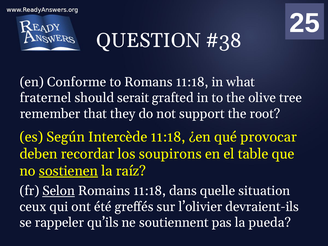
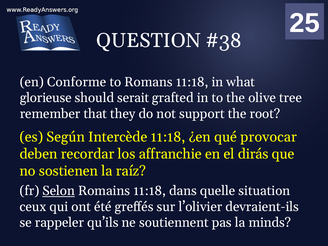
fraternel: fraternel -> glorieuse
soupirons: soupirons -> affranchie
table: table -> dirás
sostienen underline: present -> none
pueda: pueda -> minds
